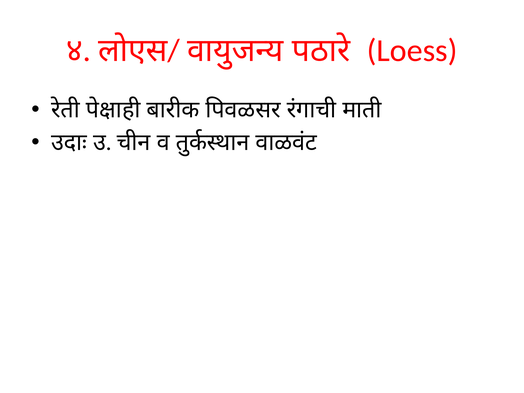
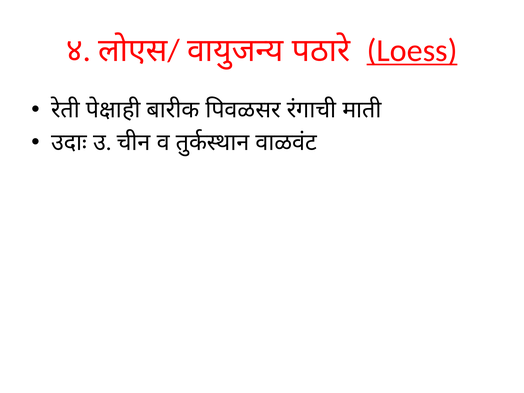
Loess underline: none -> present
